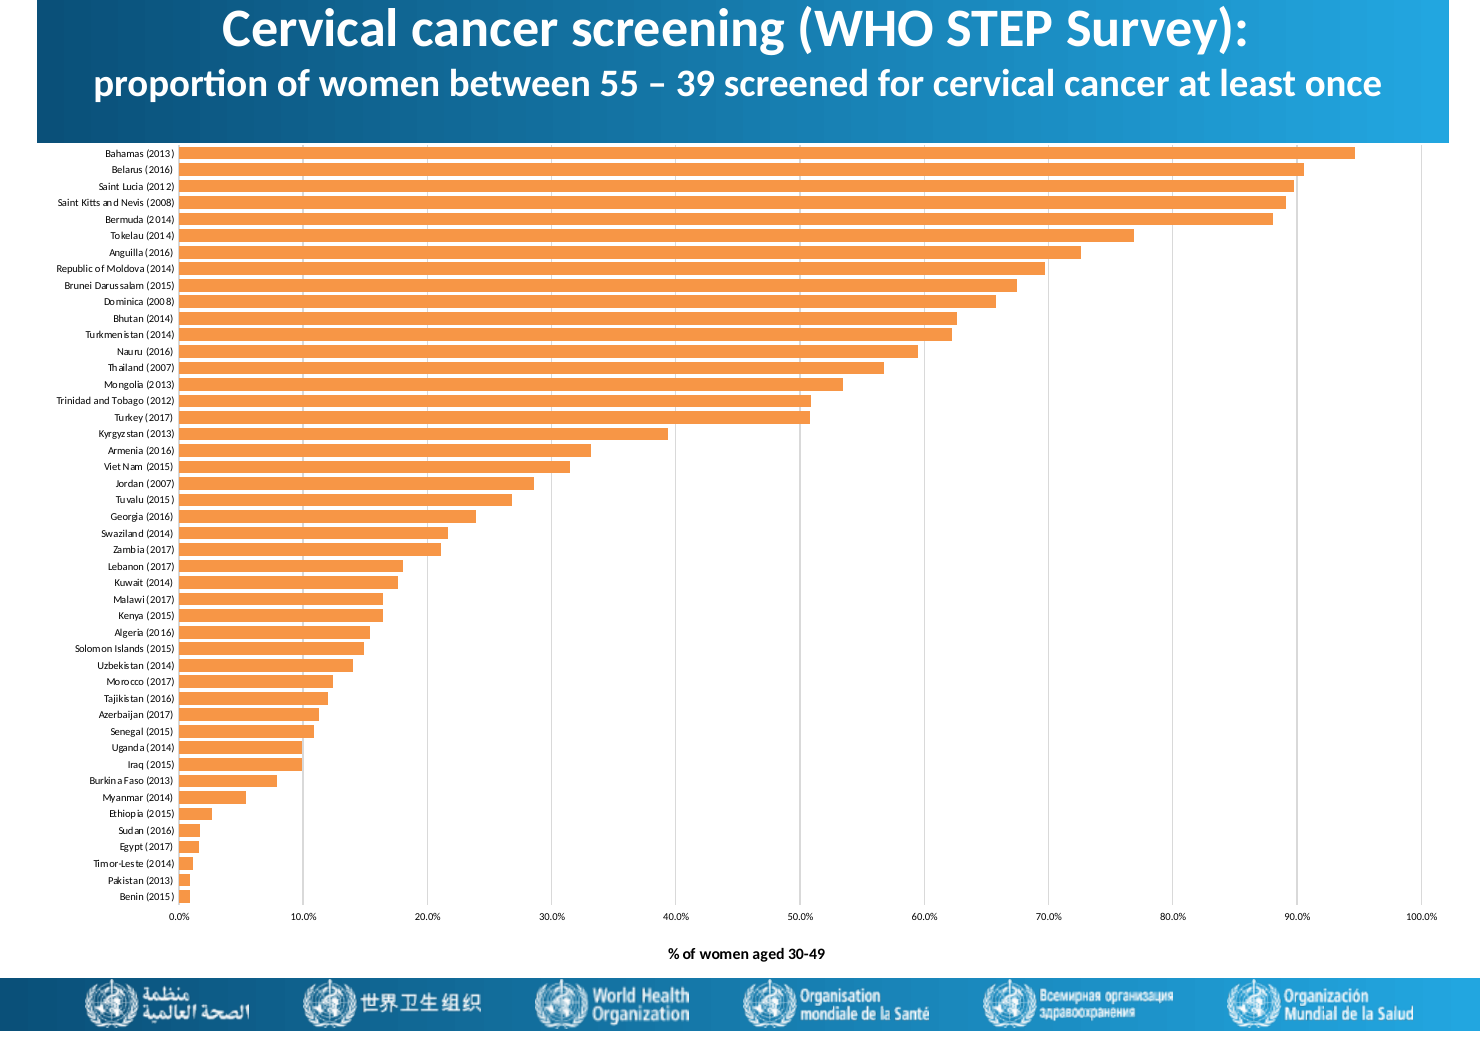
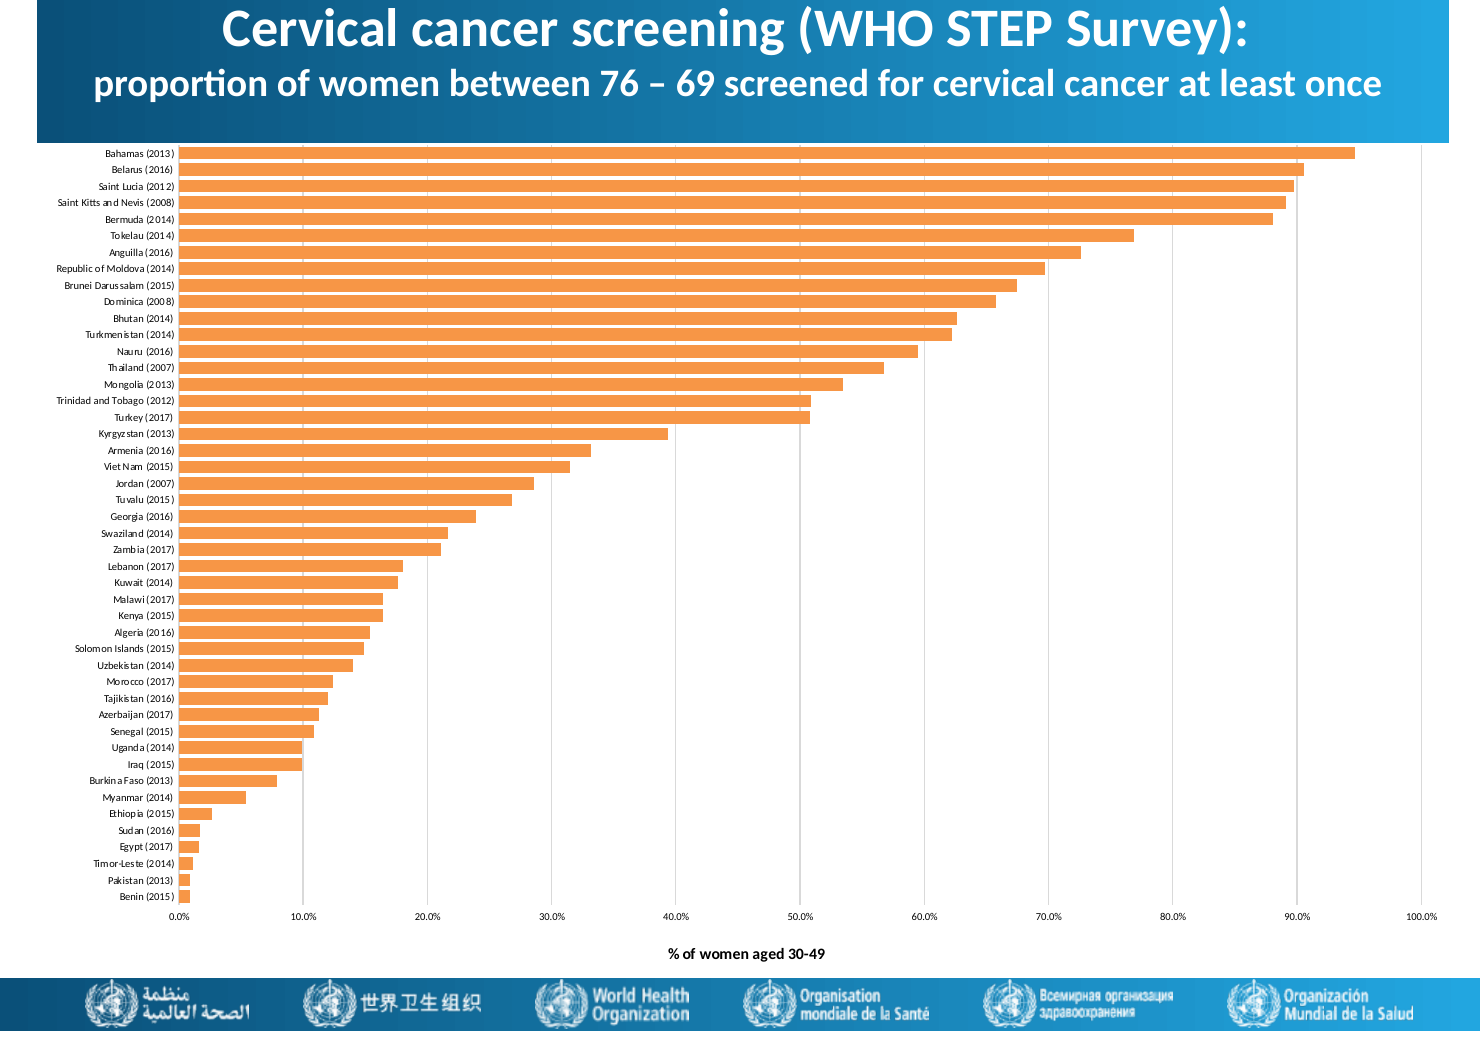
55: 55 -> 76
39: 39 -> 69
